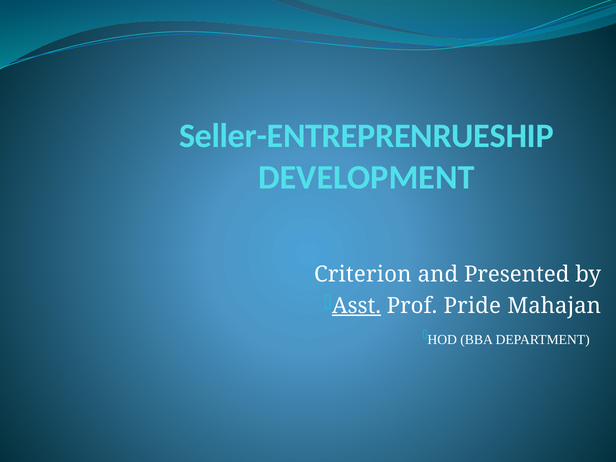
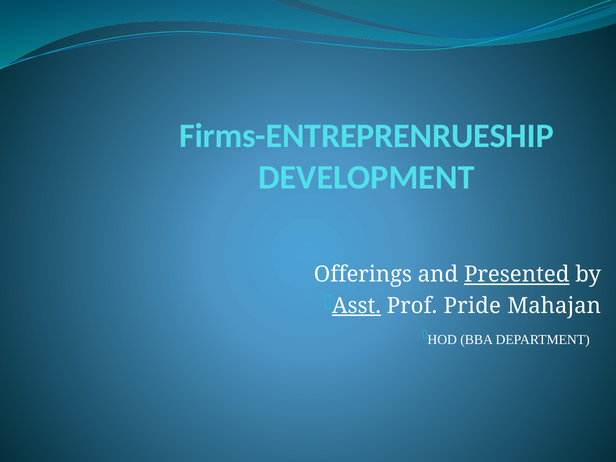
Seller-ENTREPRENRUESHIP: Seller-ENTREPRENRUESHIP -> Firms-ENTREPRENRUESHIP
Criterion: Criterion -> Offerings
Presented underline: none -> present
